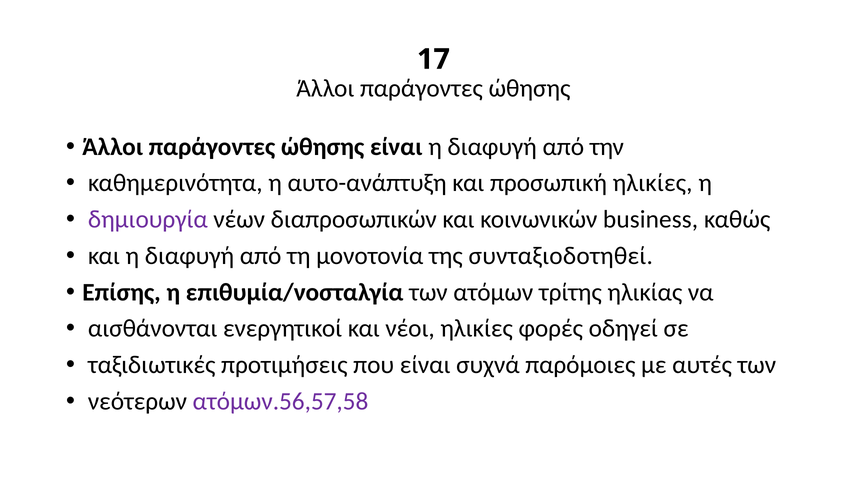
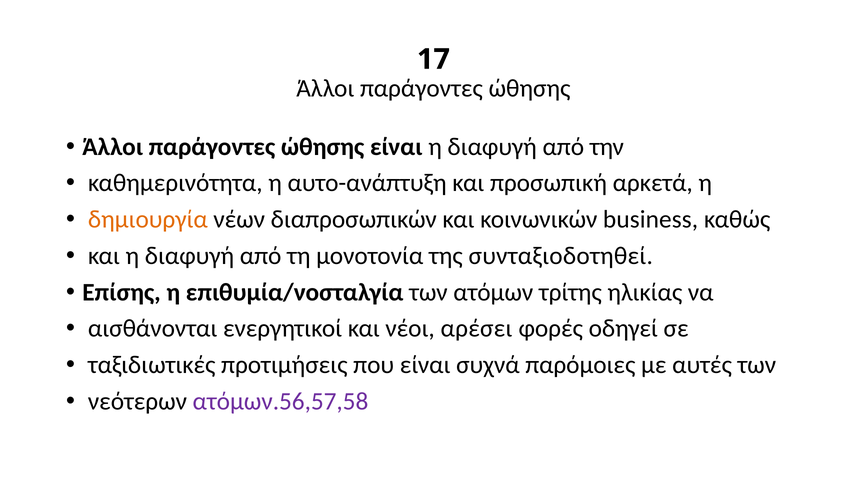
προσωπική ηλικίες: ηλικίες -> αρκετά
δημιουργία colour: purple -> orange
νέοι ηλικίες: ηλικίες -> αρέσει
